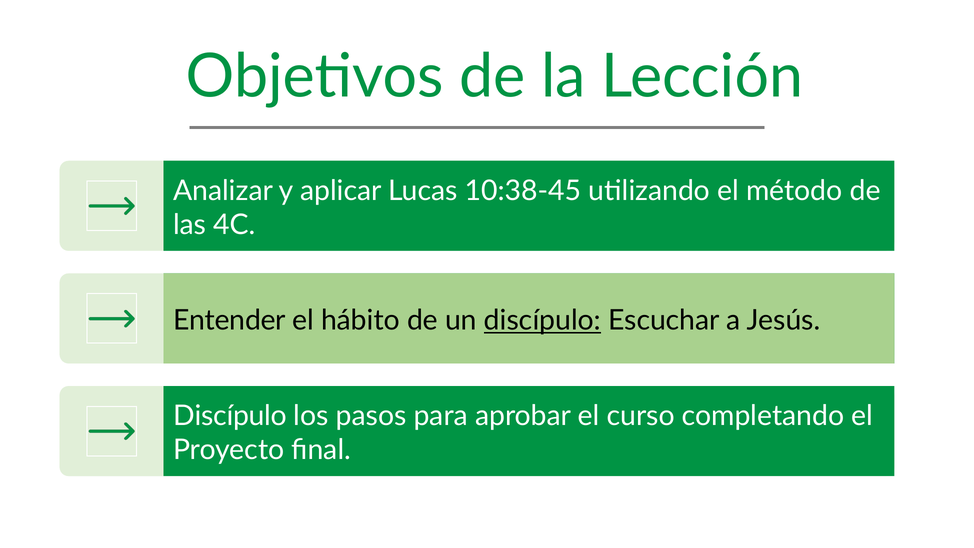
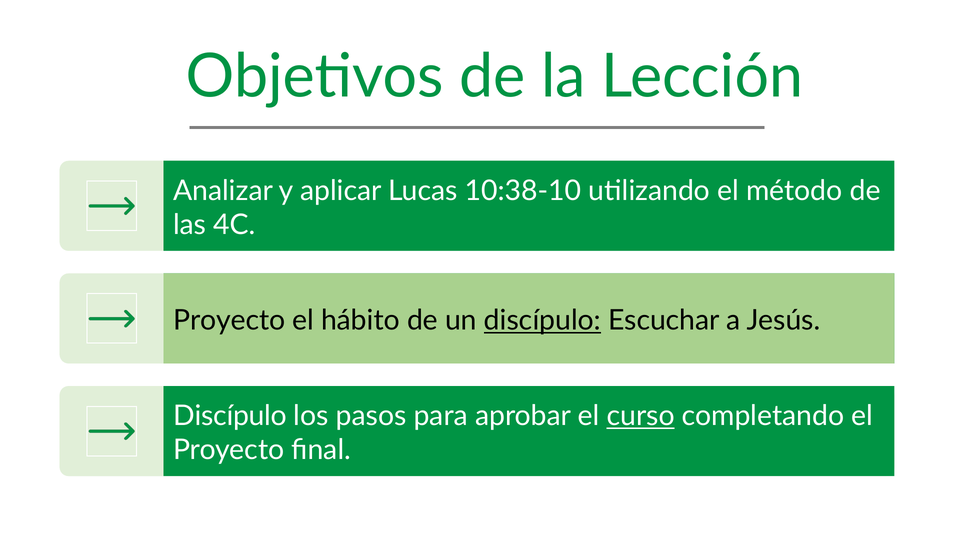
10:38-45: 10:38-45 -> 10:38-10
Entender at (229, 320): Entender -> Proyecto
curso underline: none -> present
